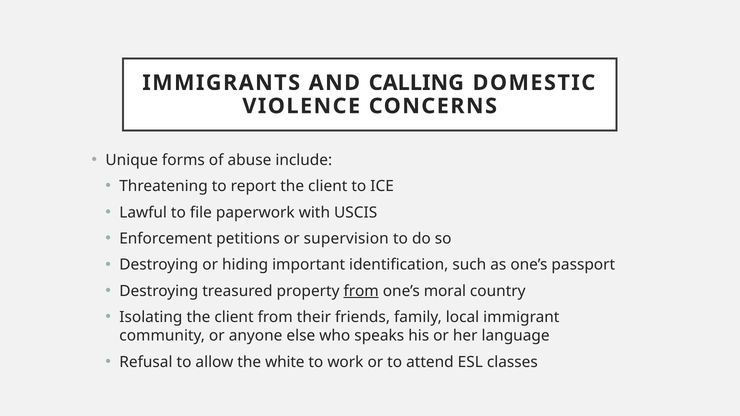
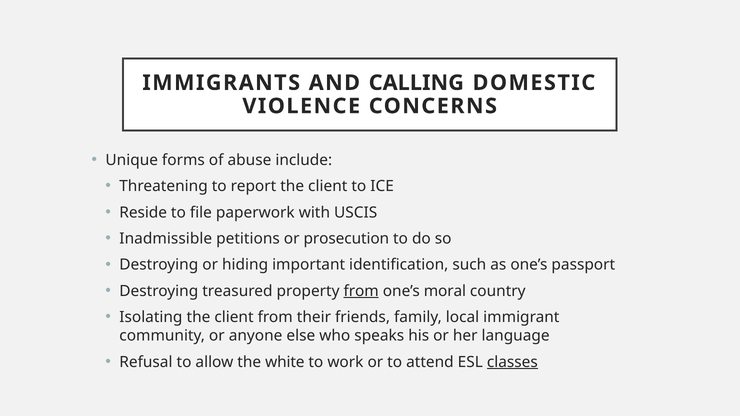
Lawful: Lawful -> Reside
Enforcement: Enforcement -> Inadmissible
supervision: supervision -> prosecution
classes underline: none -> present
